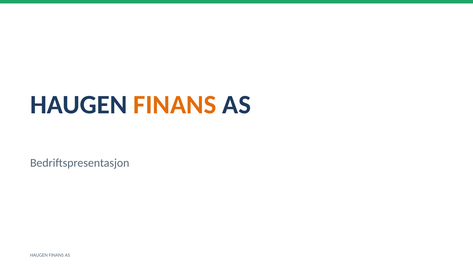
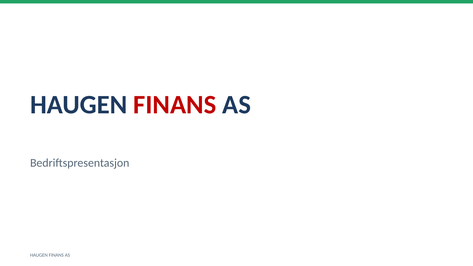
FINANS at (175, 105) colour: orange -> red
